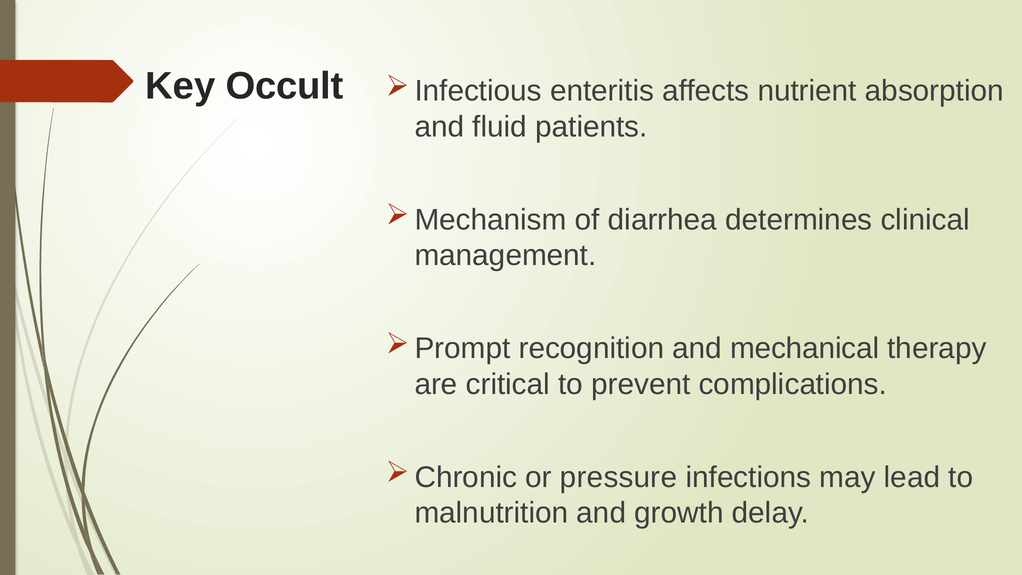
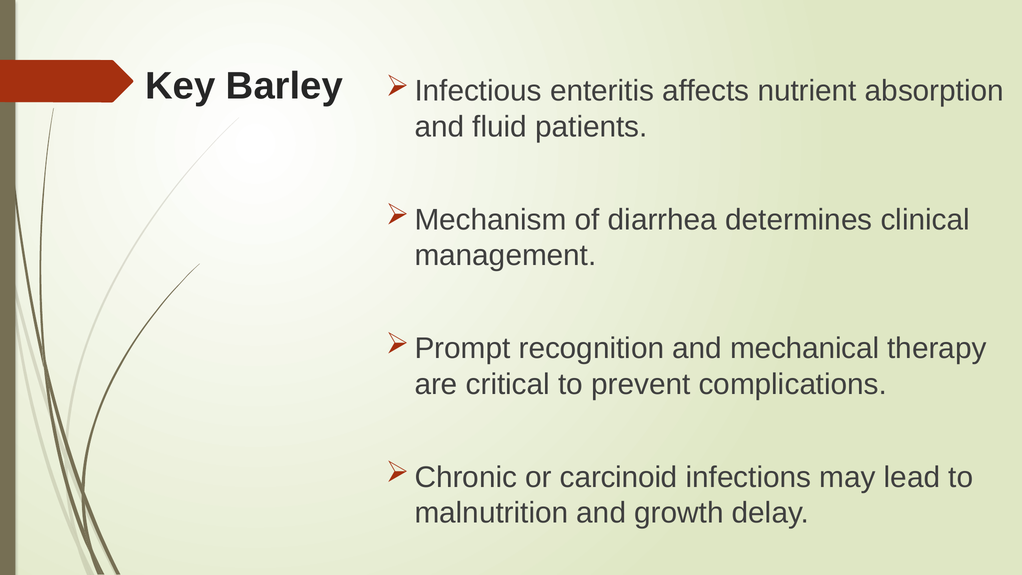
Occult: Occult -> Barley
pressure: pressure -> carcinoid
